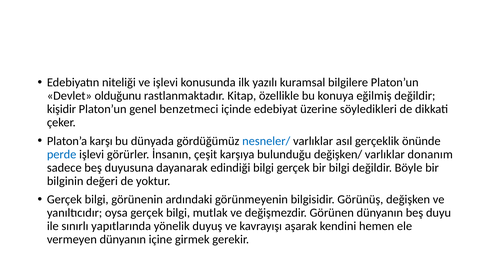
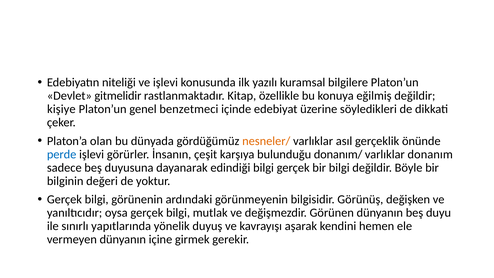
olduğunu: olduğunu -> gitmelidir
kişidir: kişidir -> kişiye
karşı: karşı -> olan
nesneler/ colour: blue -> orange
değişken/: değişken/ -> donanım/
